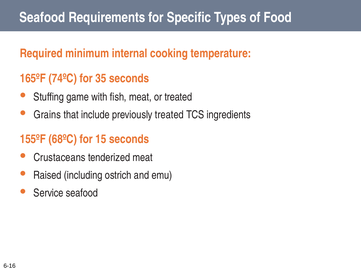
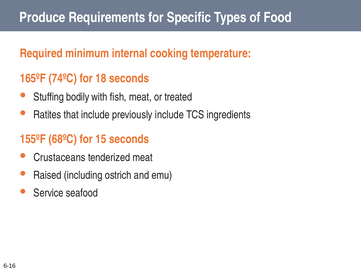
Seafood at (42, 18): Seafood -> Produce
35: 35 -> 18
game: game -> bodily
Grains: Grains -> Ratites
previously treated: treated -> include
